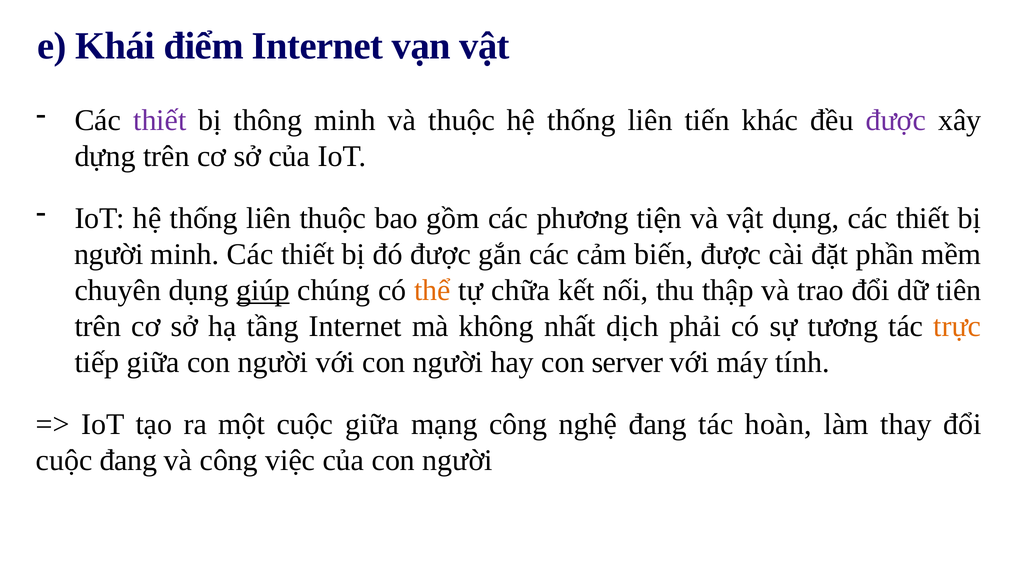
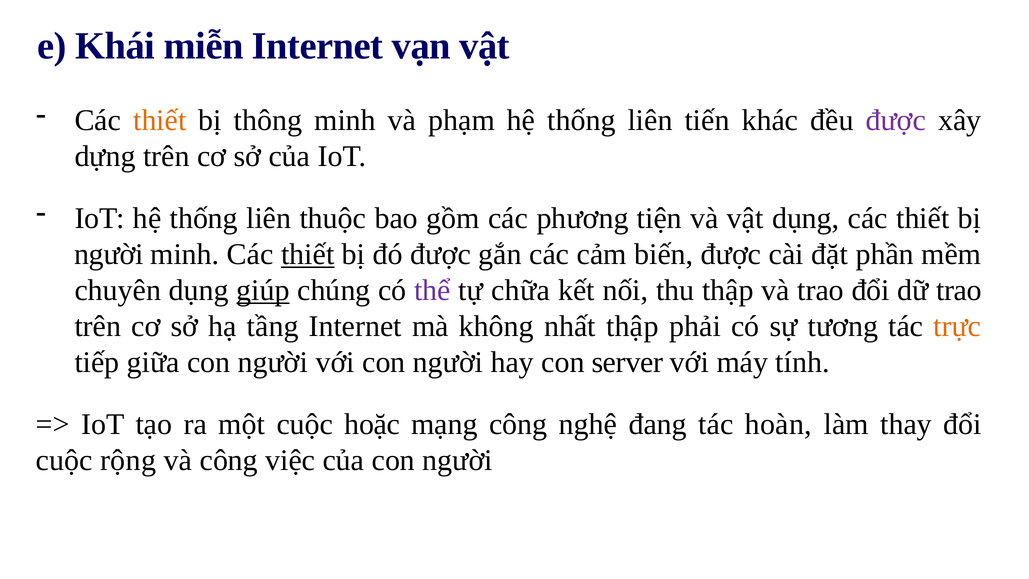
điểm: điểm -> miễn
thiết at (160, 120) colour: purple -> orange
và thuộc: thuộc -> phạm
thiết at (308, 254) underline: none -> present
thể colour: orange -> purple
dữ tiên: tiên -> trao
nhất dịch: dịch -> thập
cuộc giữa: giữa -> hoặc
cuộc đang: đang -> rộng
